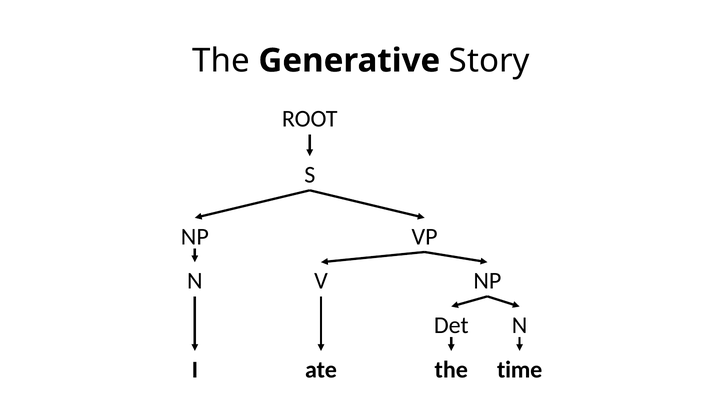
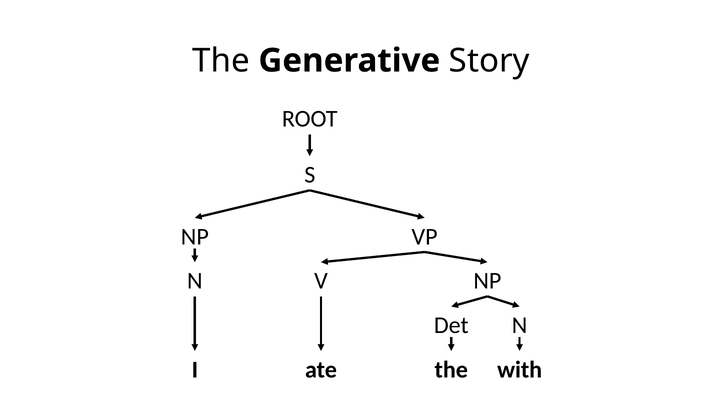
time: time -> with
